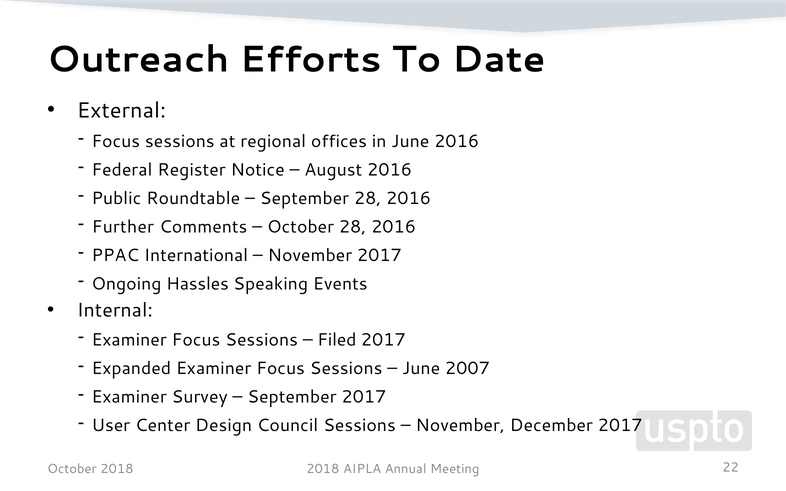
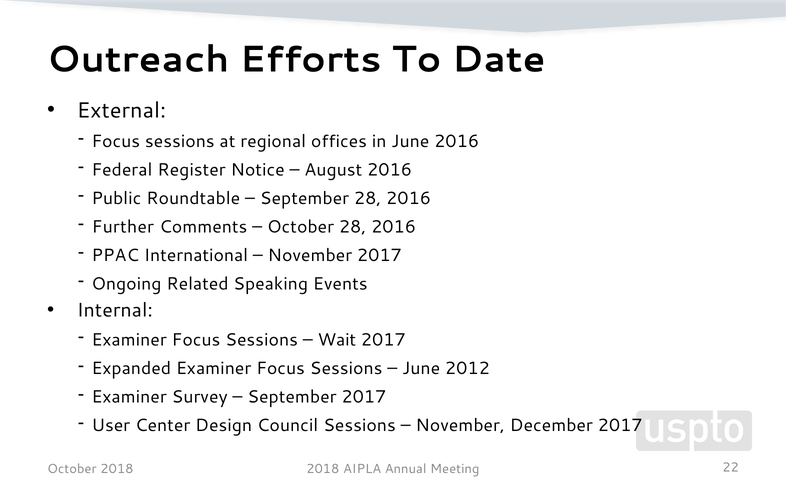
Hassles: Hassles -> Related
Filed: Filed -> Wait
2007: 2007 -> 2012
